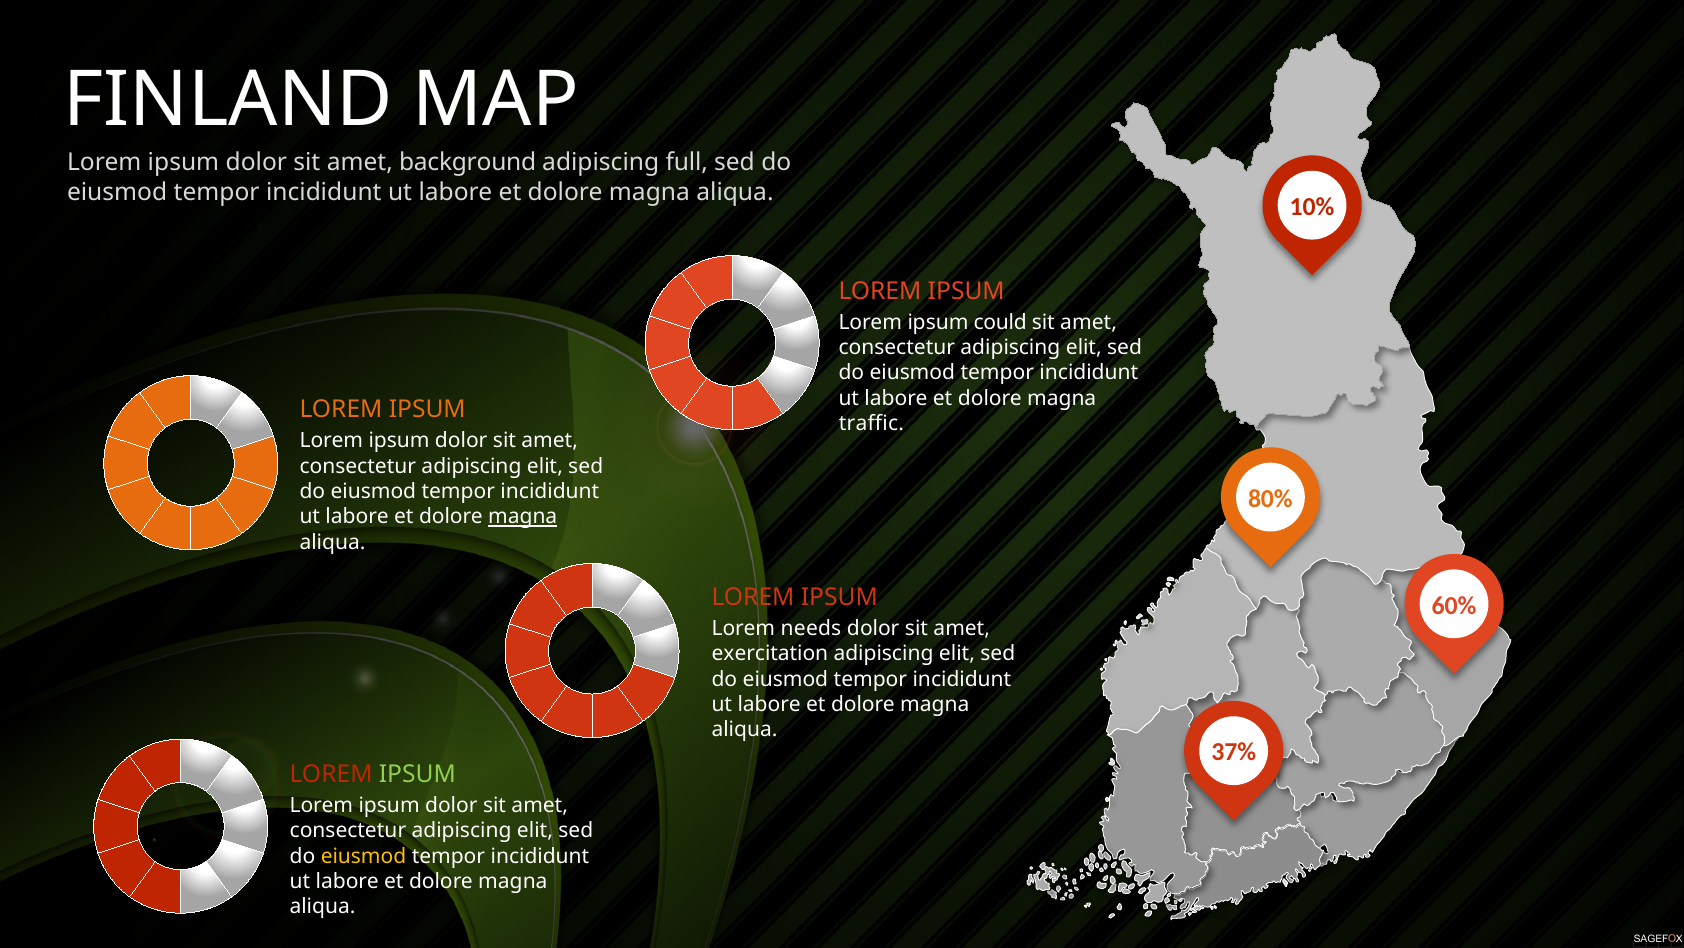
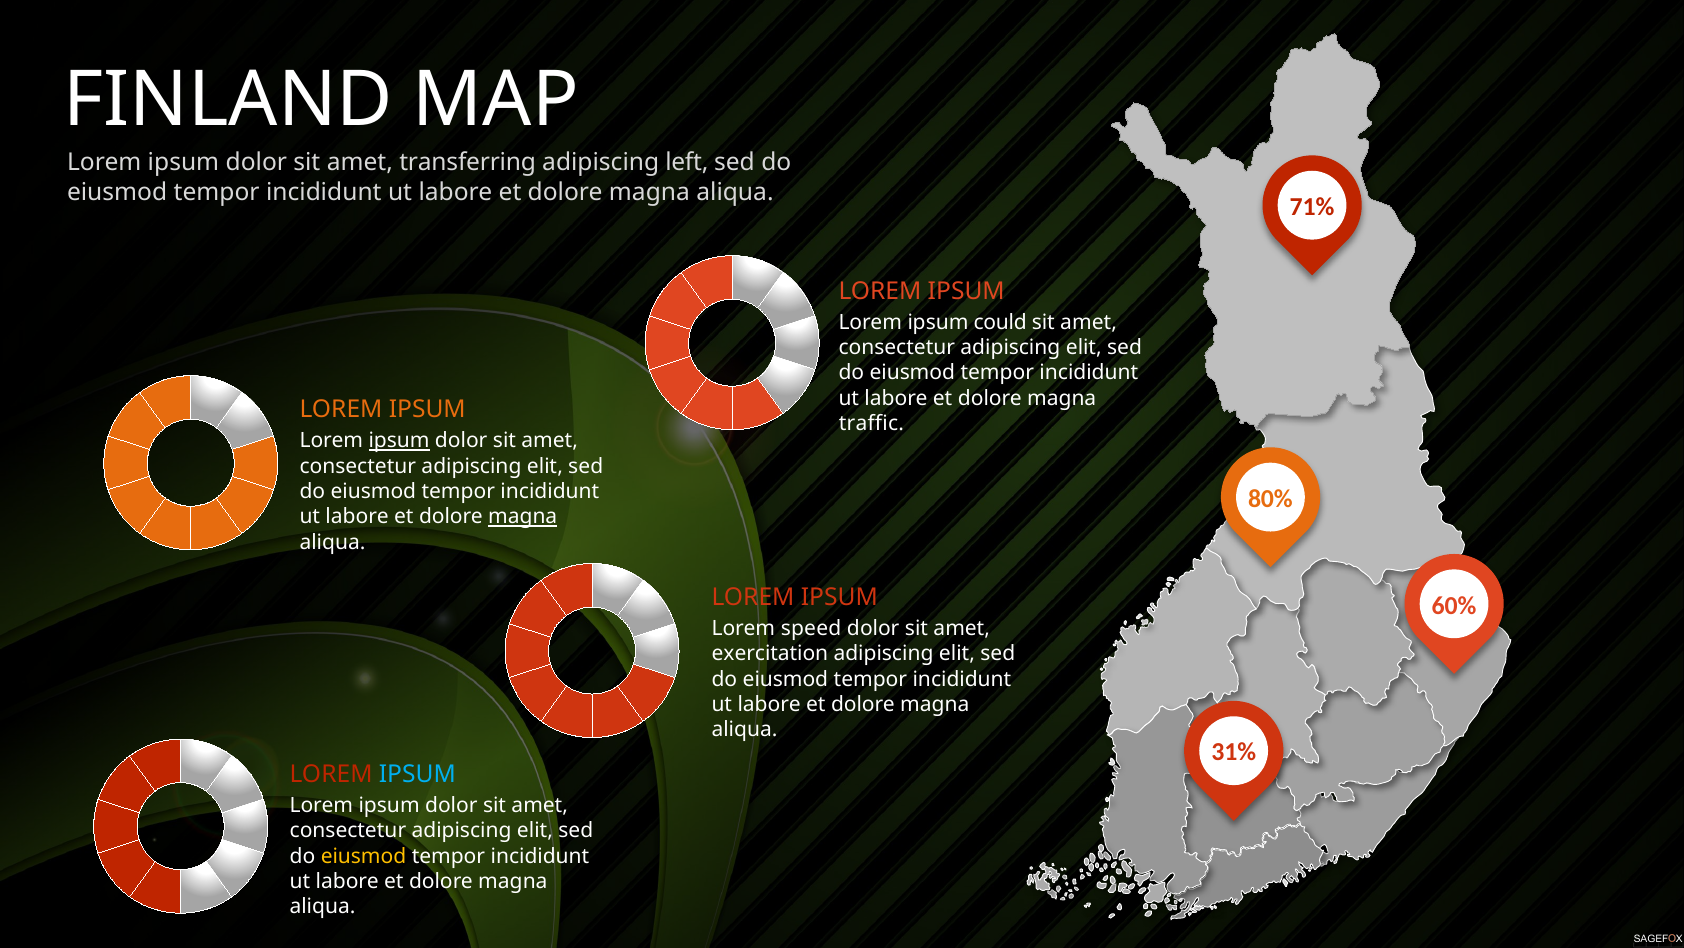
background: background -> transferring
full: full -> left
10%: 10% -> 71%
ipsum at (399, 441) underline: none -> present
needs: needs -> speed
37%: 37% -> 31%
IPSUM at (417, 774) colour: light green -> light blue
